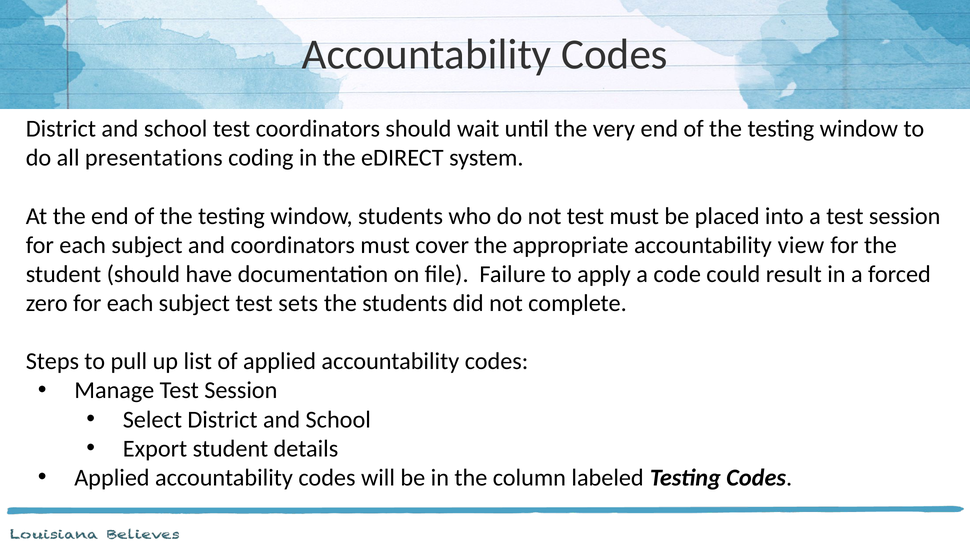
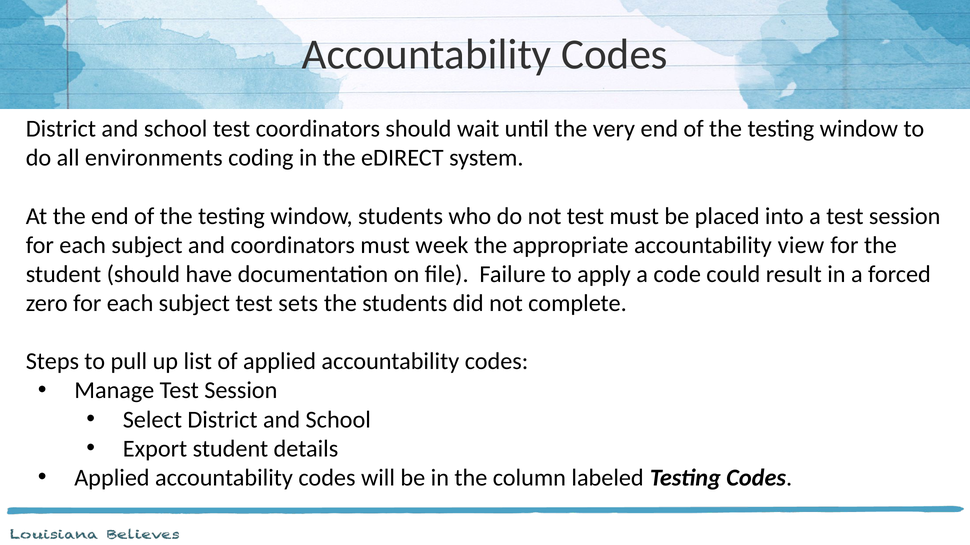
presentations: presentations -> environments
cover: cover -> week
